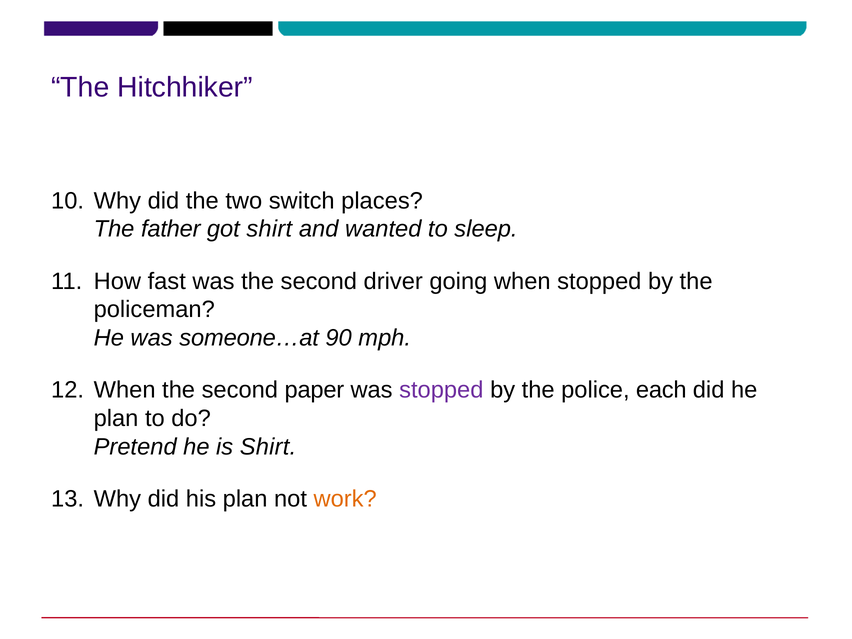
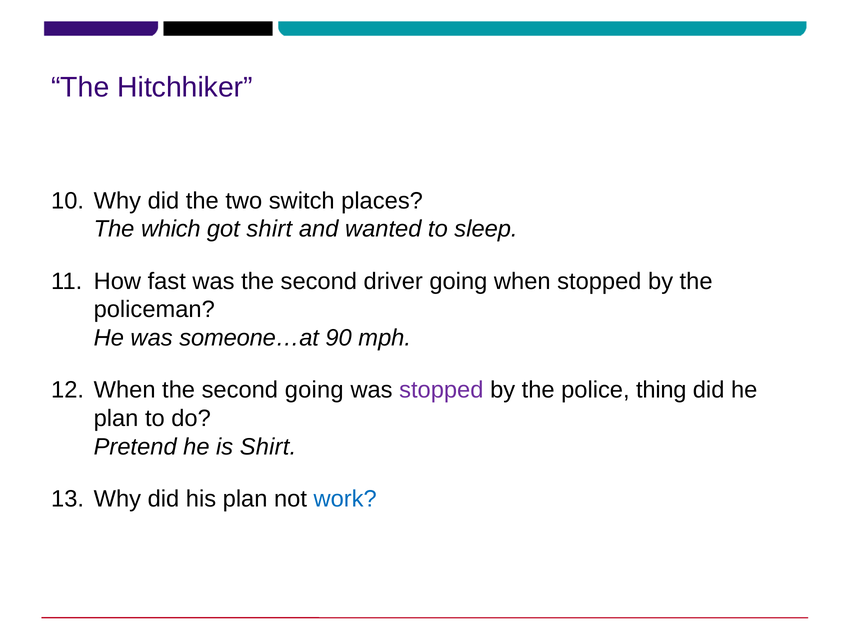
father: father -> which
second paper: paper -> going
each: each -> thing
work colour: orange -> blue
